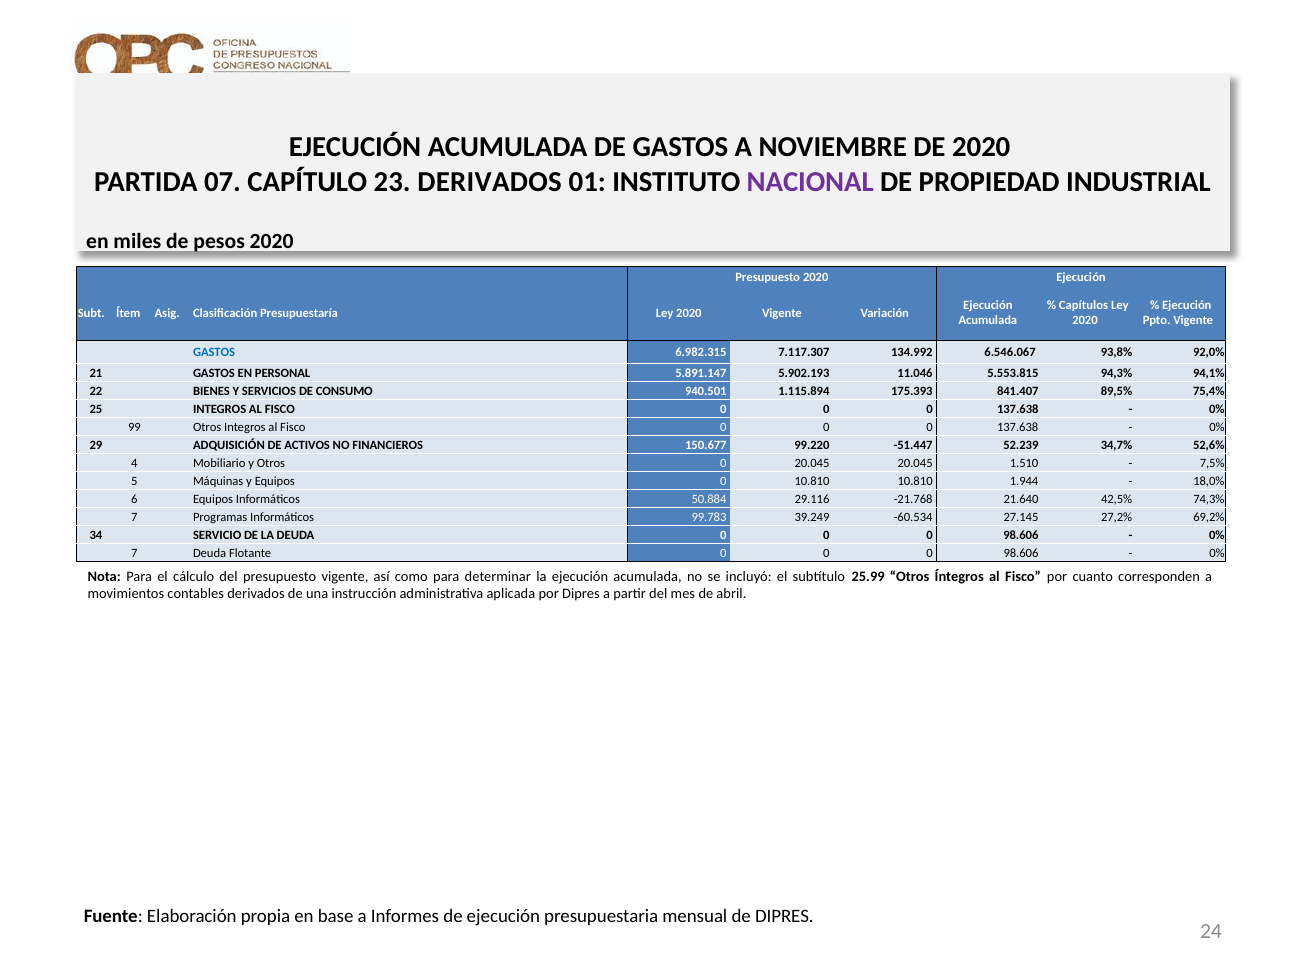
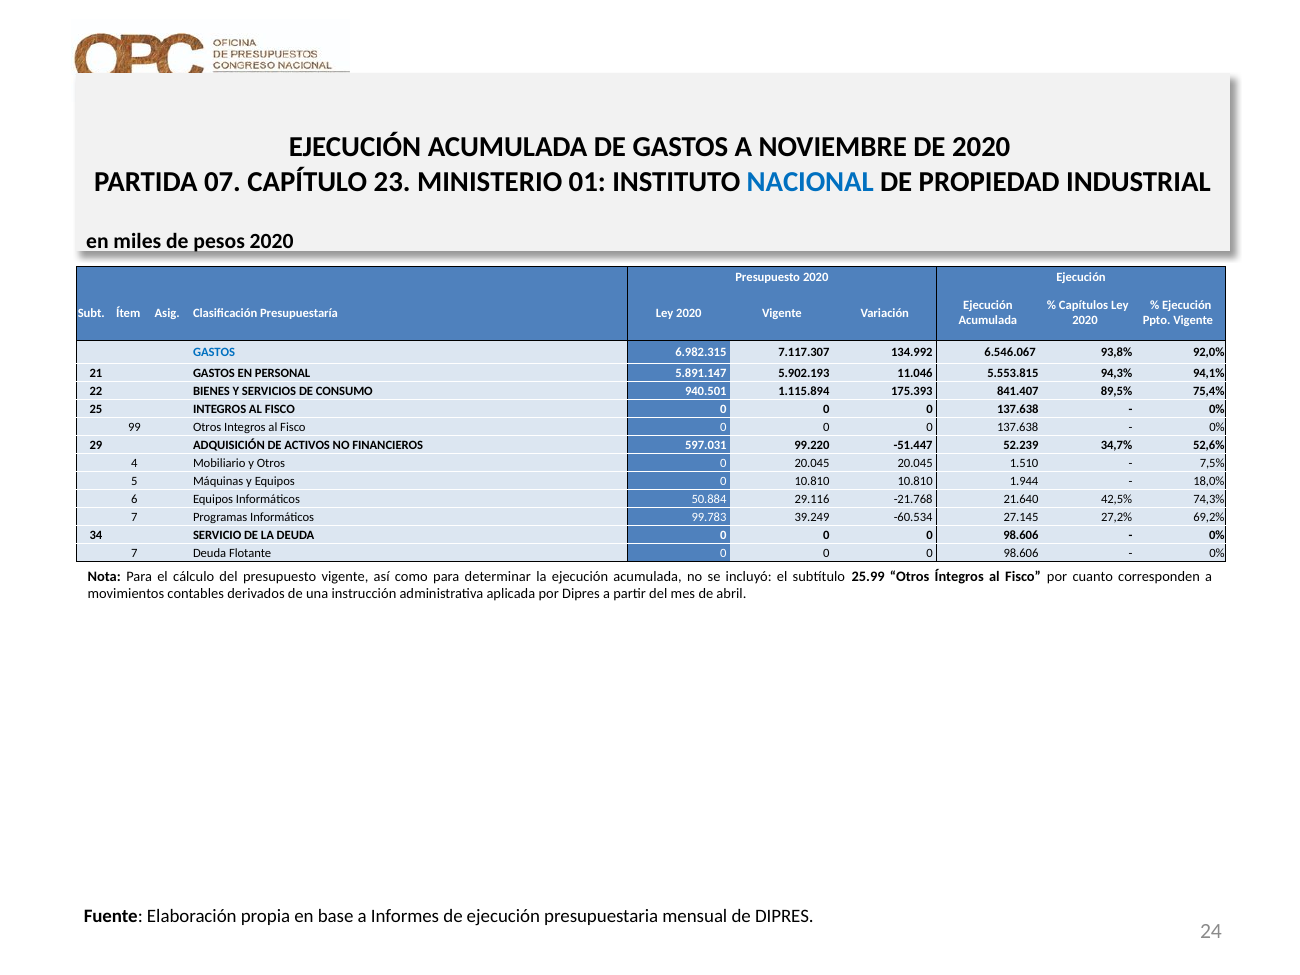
23 DERIVADOS: DERIVADOS -> MINISTERIO
NACIONAL colour: purple -> blue
150.677: 150.677 -> 597.031
